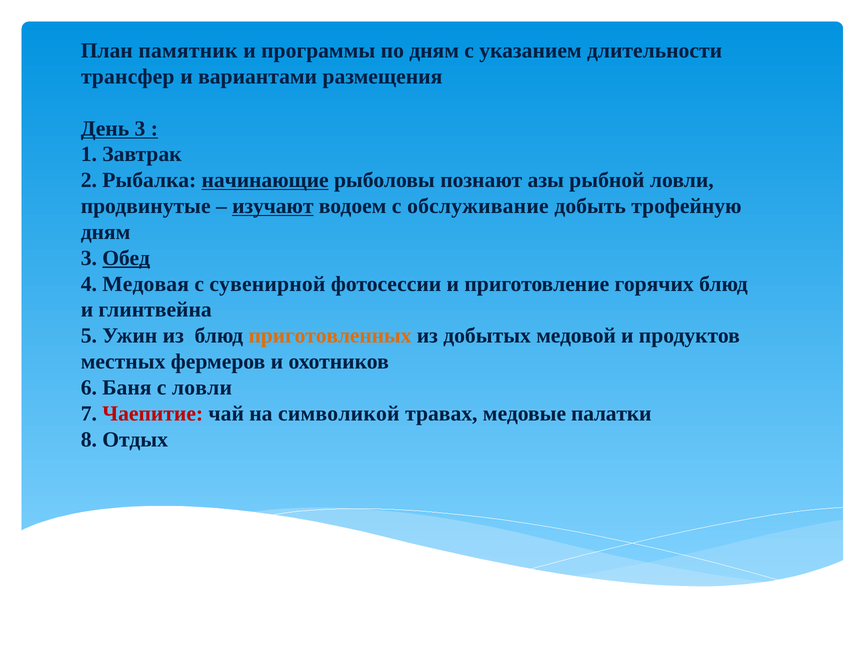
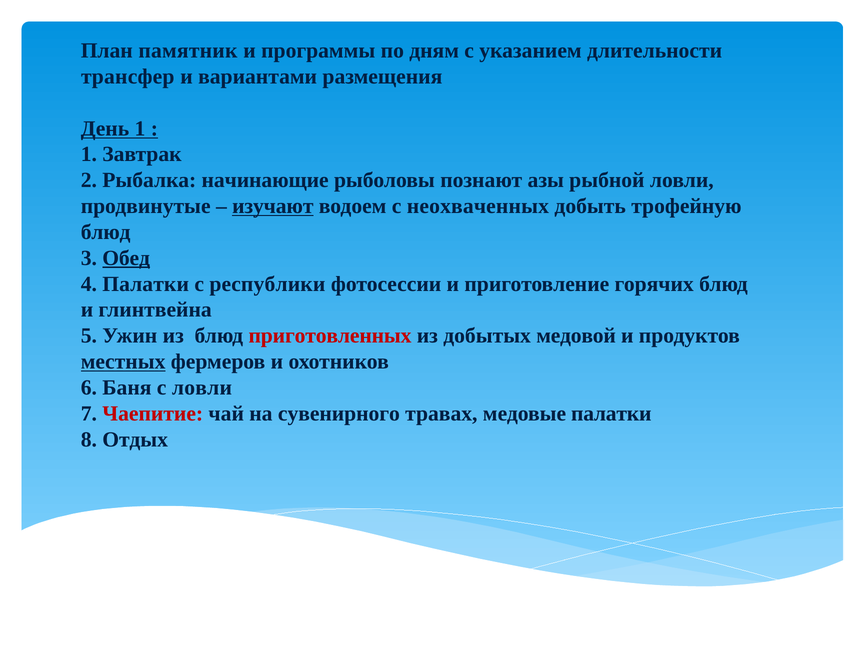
День 3: 3 -> 1
начинающие underline: present -> none
обслуживание: обслуживание -> неохваченных
дням at (106, 232): дням -> блюд
4 Медовая: Медовая -> Палатки
сувенирной: сувенирной -> республики
приготовленных colour: orange -> red
местных underline: none -> present
символикой: символикой -> сувенирного
